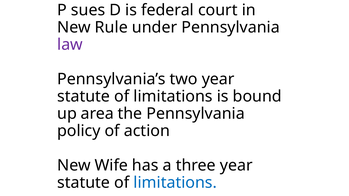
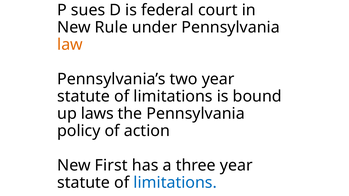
law colour: purple -> orange
area: area -> laws
Wife: Wife -> First
